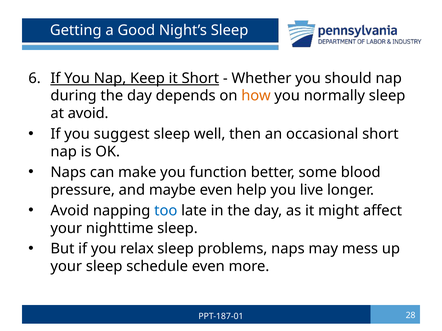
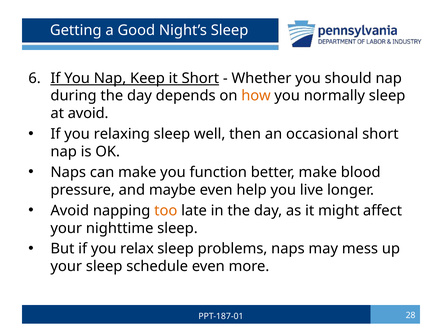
suggest: suggest -> relaxing
better some: some -> make
too colour: blue -> orange
